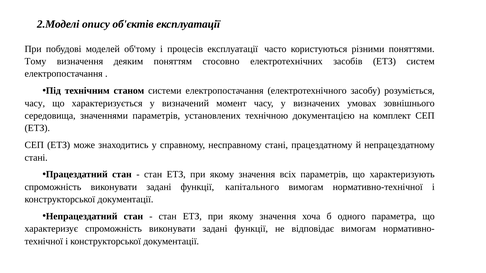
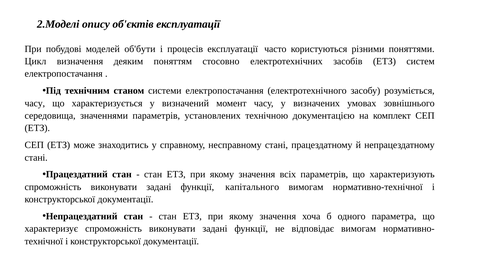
об'тому: об'тому -> об'бути
Тому: Тому -> Цикл
